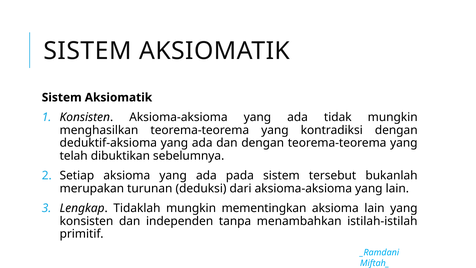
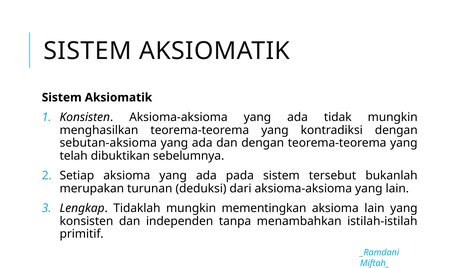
deduktif-aksioma: deduktif-aksioma -> sebutan-aksioma
